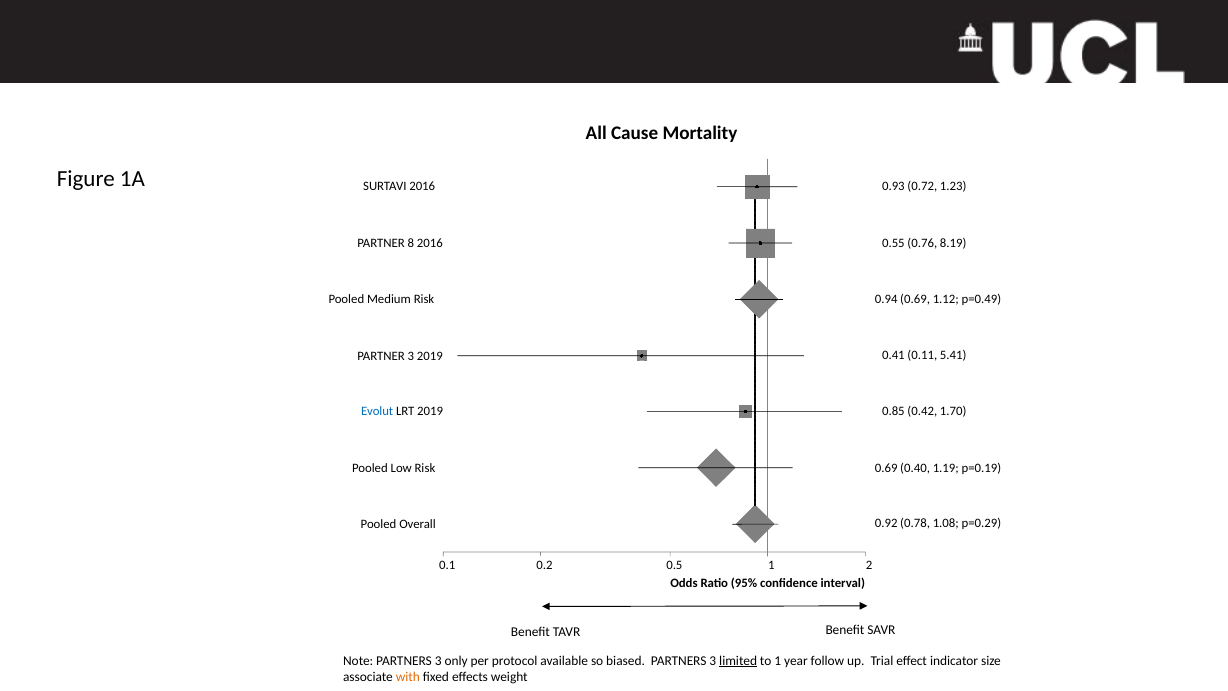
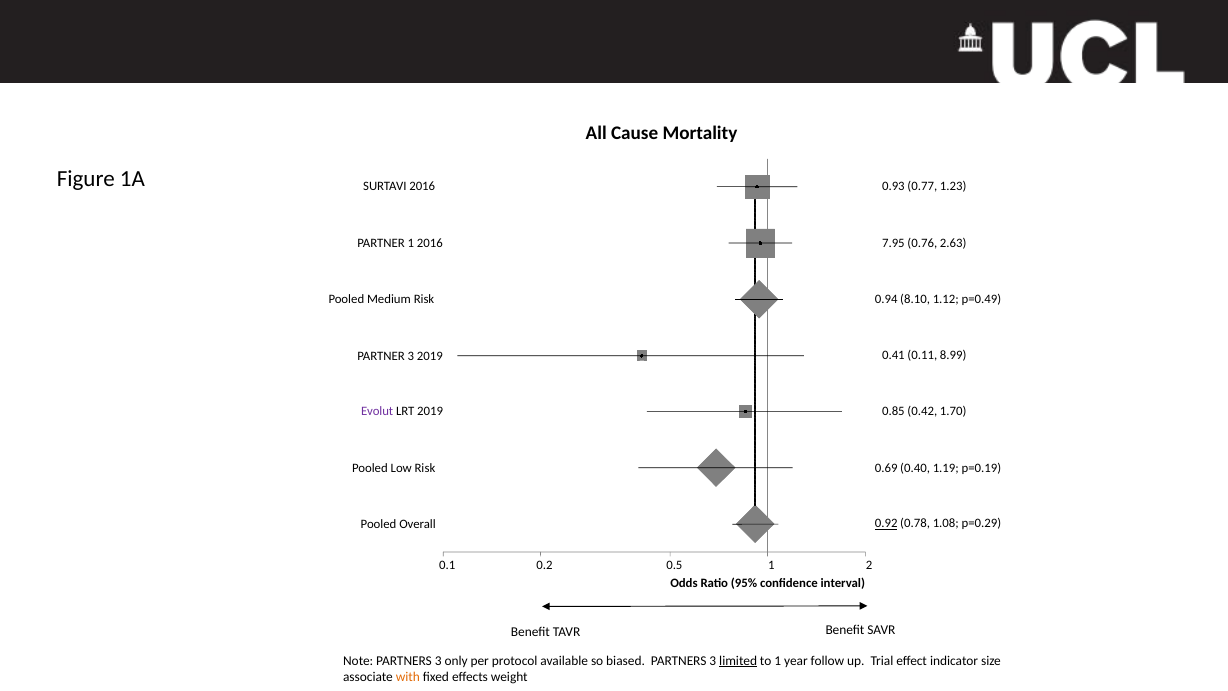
0.72: 0.72 -> 0.77
PARTNER 8: 8 -> 1
0.55: 0.55 -> 7.95
8.19: 8.19 -> 2.63
0.94 0.69: 0.69 -> 8.10
5.41: 5.41 -> 8.99
Evolut colour: blue -> purple
0.92 underline: none -> present
